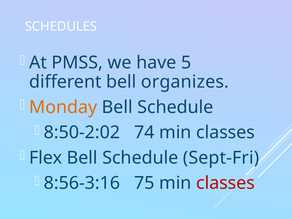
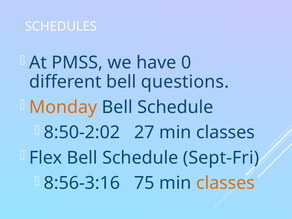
5: 5 -> 0
organizes: organizes -> questions
74: 74 -> 27
classes at (225, 183) colour: red -> orange
